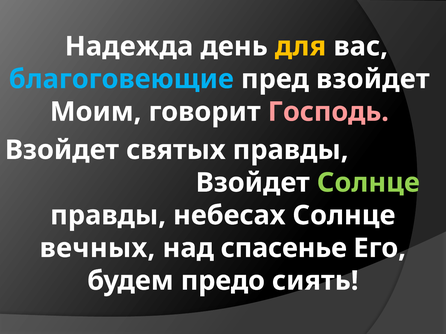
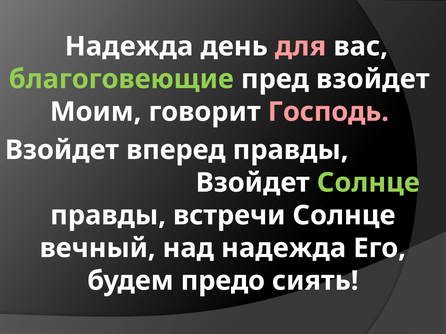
для colour: yellow -> pink
благоговеющие colour: light blue -> light green
святых: святых -> вперед
небесах: небесах -> встречи
вечных: вечных -> вечный
над спасенье: спасенье -> надежда
